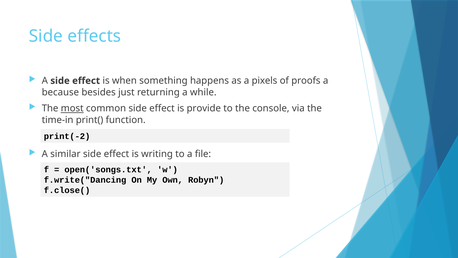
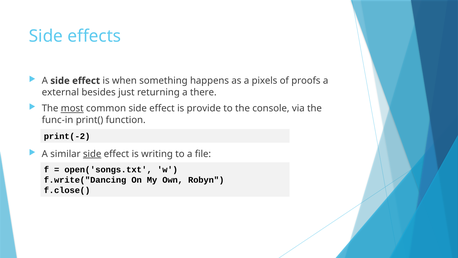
because: because -> external
while: while -> there
time-in: time-in -> func-in
side at (92, 154) underline: none -> present
